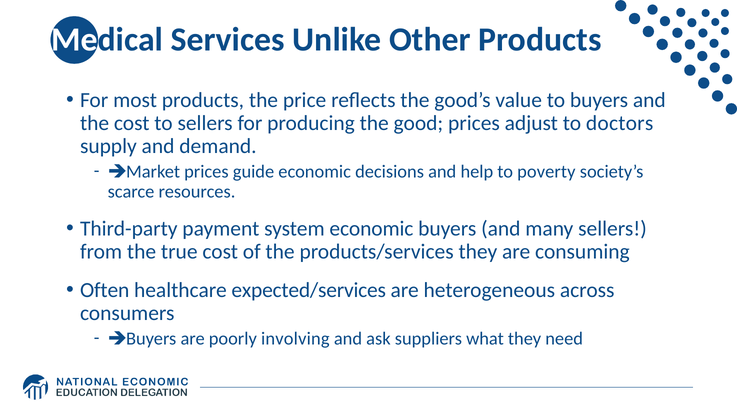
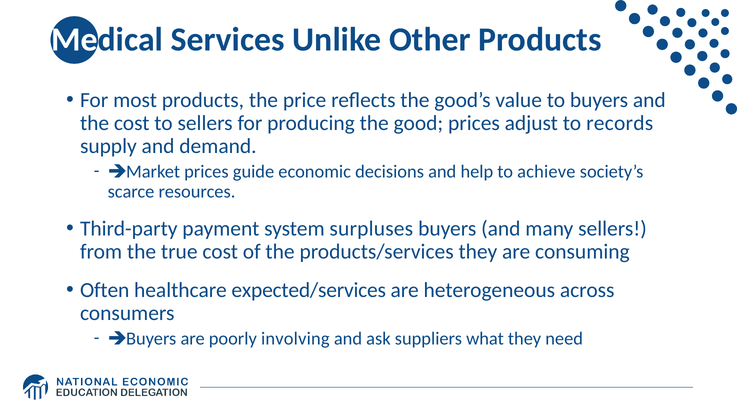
doctors: doctors -> records
poverty: poverty -> achieve
system economic: economic -> surpluses
